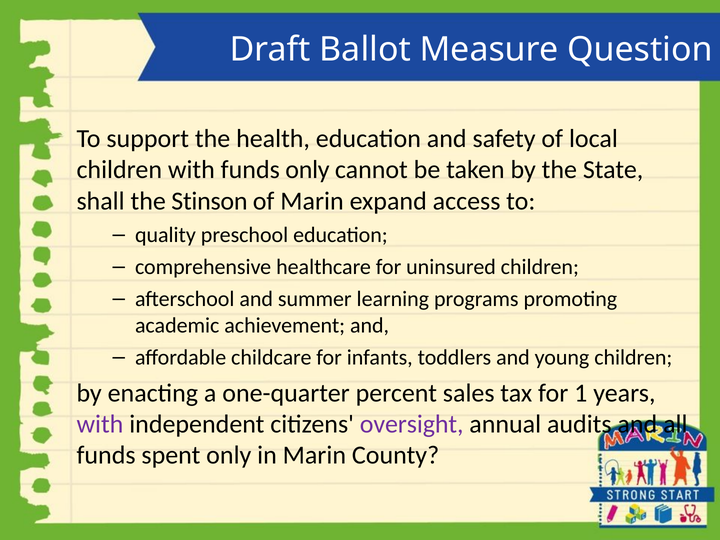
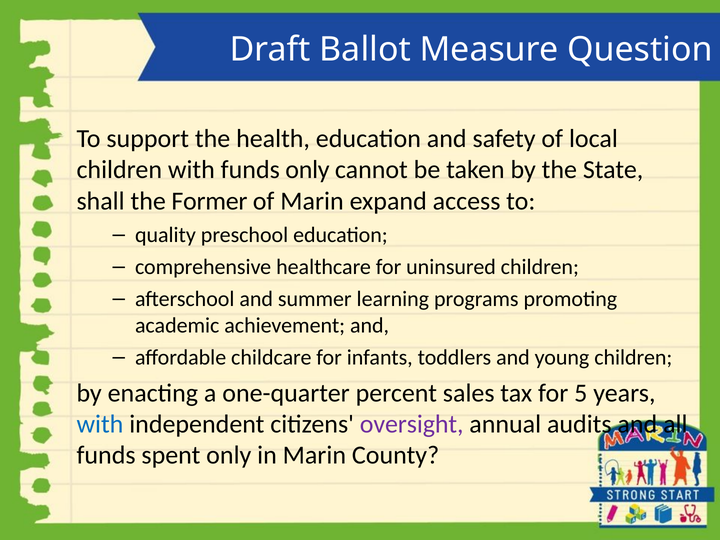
Stinson: Stinson -> Former
1: 1 -> 5
with at (100, 424) colour: purple -> blue
